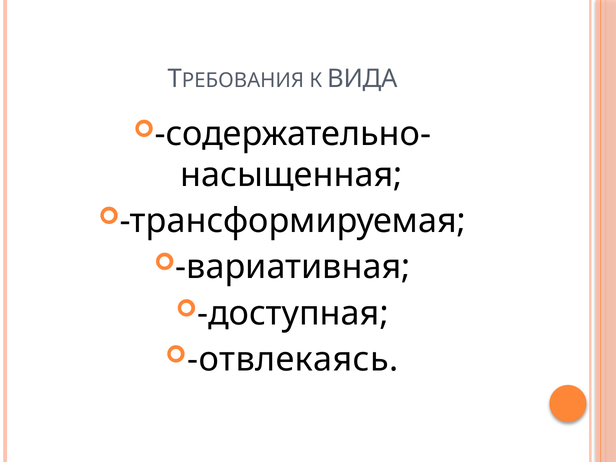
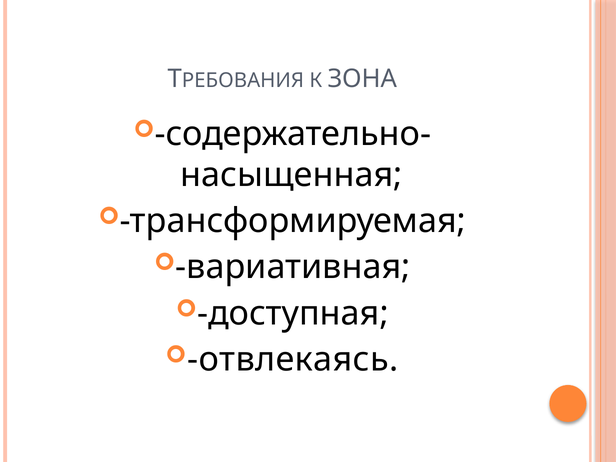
ВИДА: ВИДА -> ЗОНА
